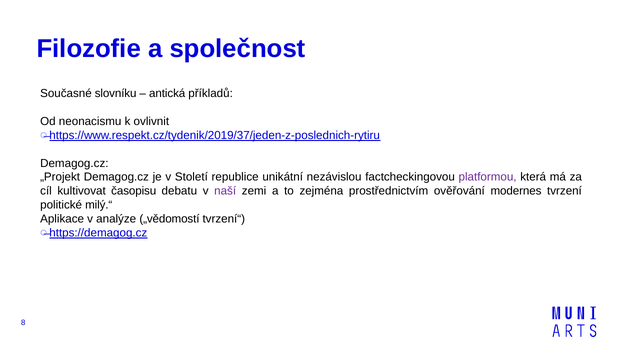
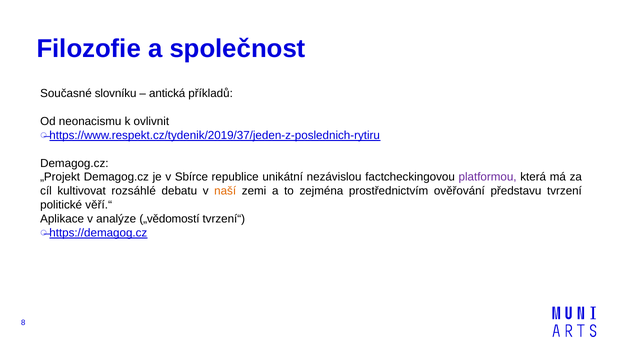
Století: Století -> Sbírce
časopisu: časopisu -> rozsáhlé
naší colour: purple -> orange
modernes: modernes -> představu
milý.“: milý.“ -> věří.“
